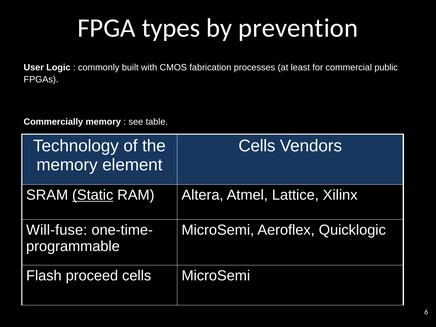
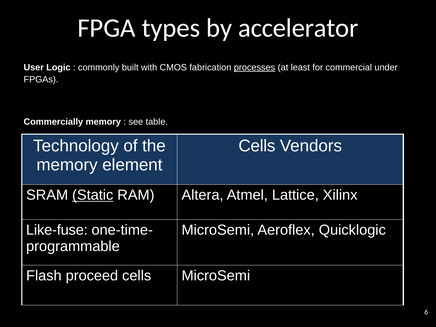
prevention: prevention -> accelerator
processes underline: none -> present
public: public -> under
Will-fuse: Will-fuse -> Like-fuse
